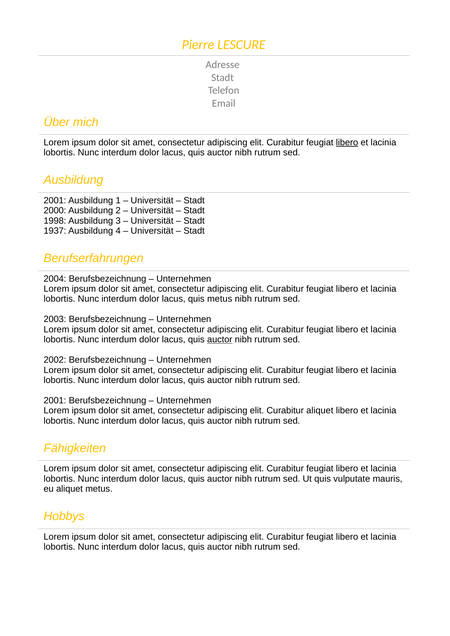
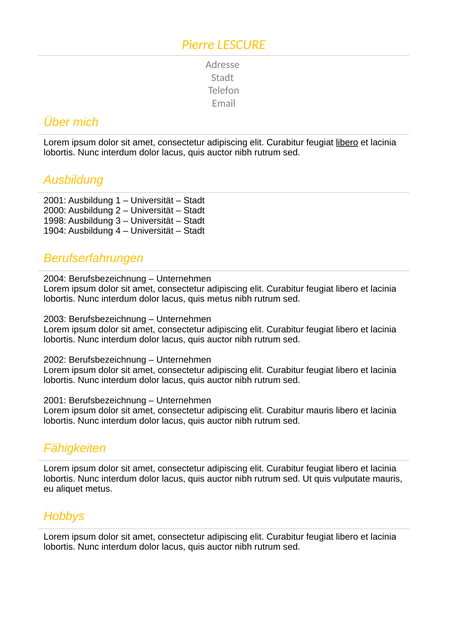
1937: 1937 -> 1904
auctor at (220, 340) underline: present -> none
Curabitur aliquet: aliquet -> mauris
